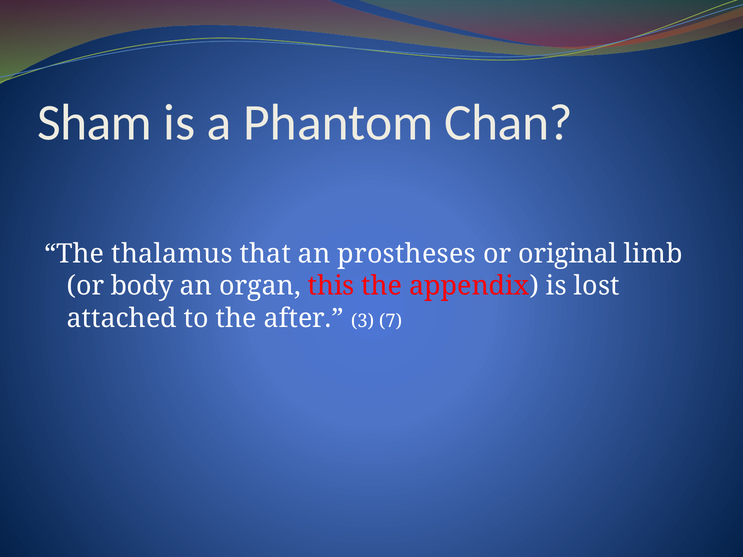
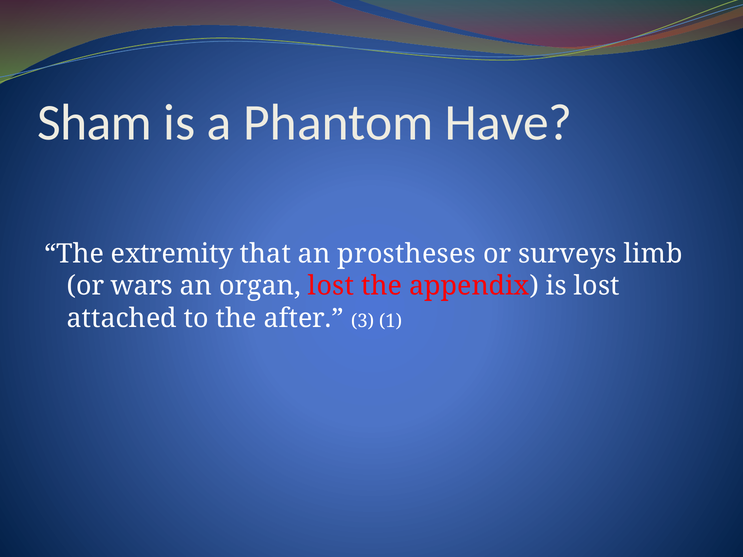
Chan: Chan -> Have
thalamus: thalamus -> extremity
original: original -> surveys
body: body -> wars
organ this: this -> lost
7: 7 -> 1
